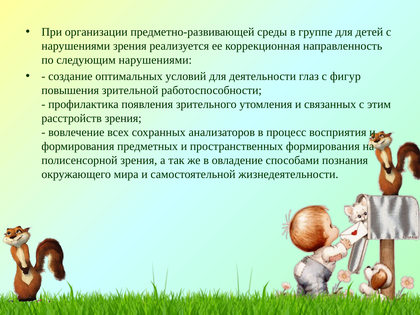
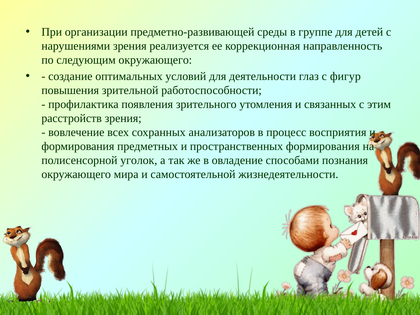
следующим нарушениями: нарушениями -> окружающего
полисенсорной зрения: зрения -> уголок
